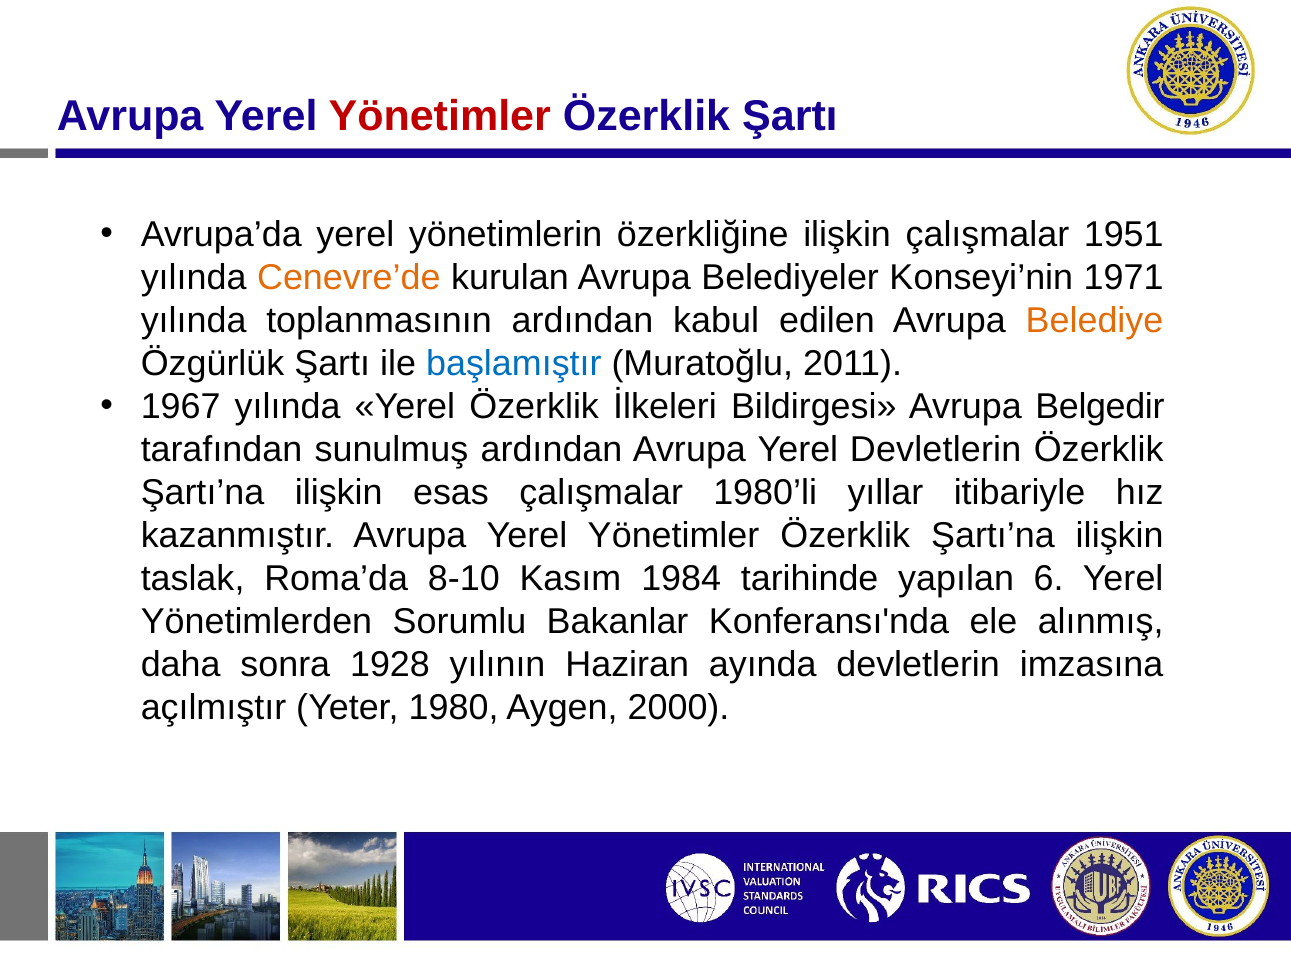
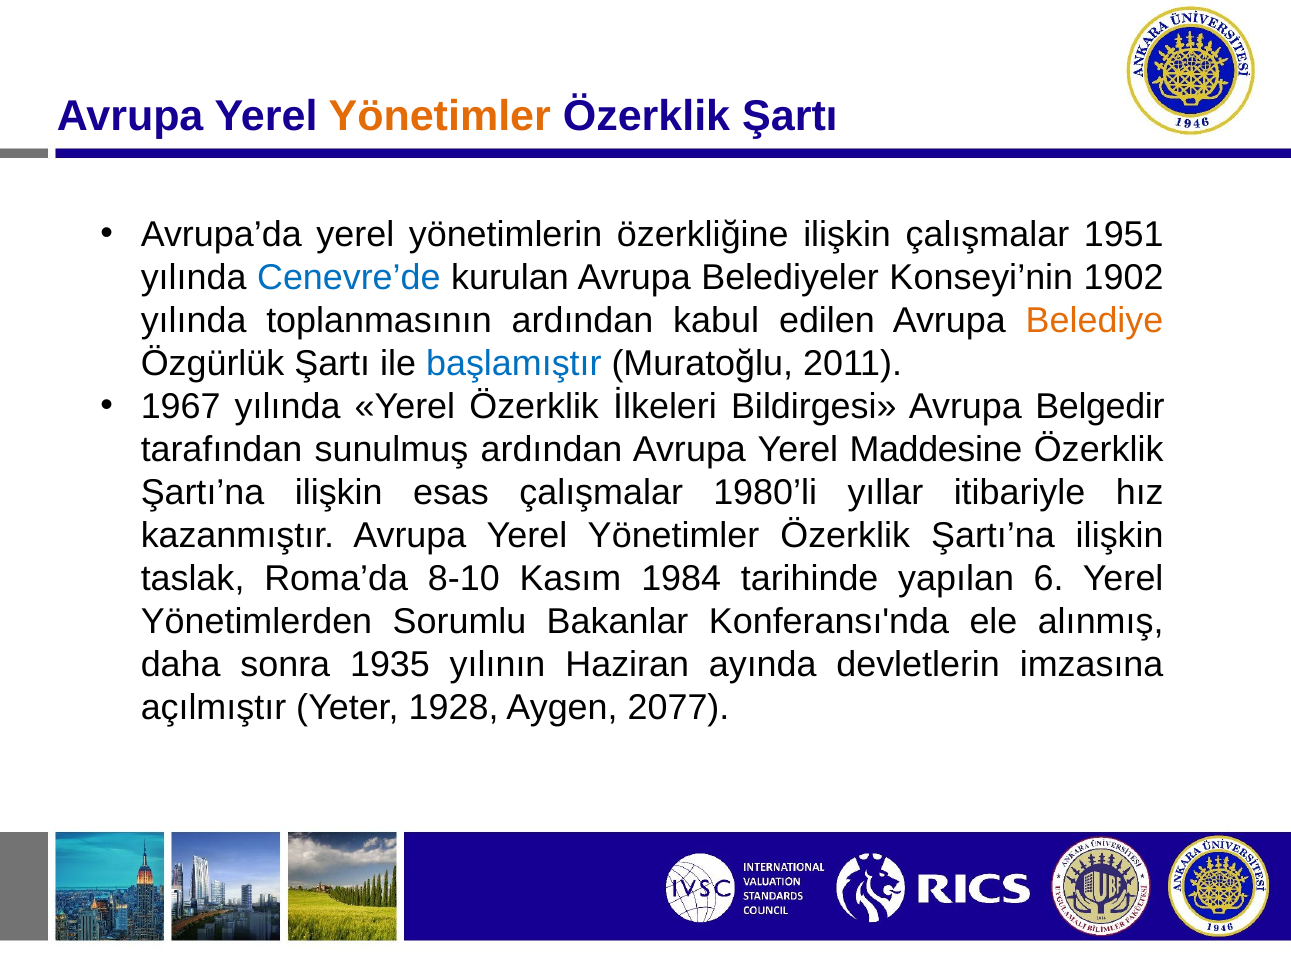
Yönetimler at (440, 116) colour: red -> orange
Cenevre’de colour: orange -> blue
1971: 1971 -> 1902
Yerel Devletlerin: Devletlerin -> Maddesine
1928: 1928 -> 1935
1980: 1980 -> 1928
2000: 2000 -> 2077
